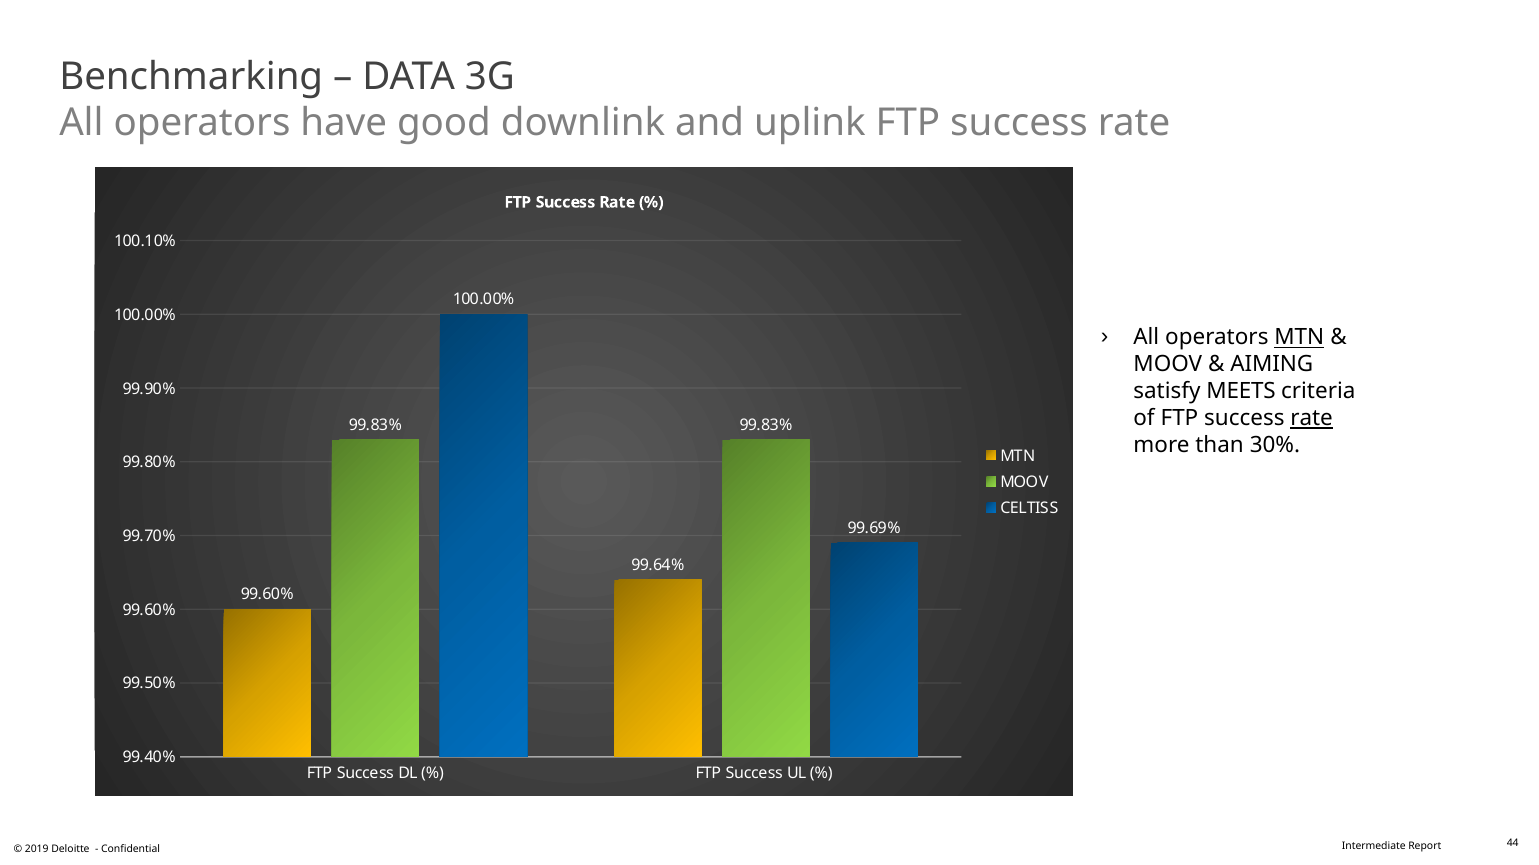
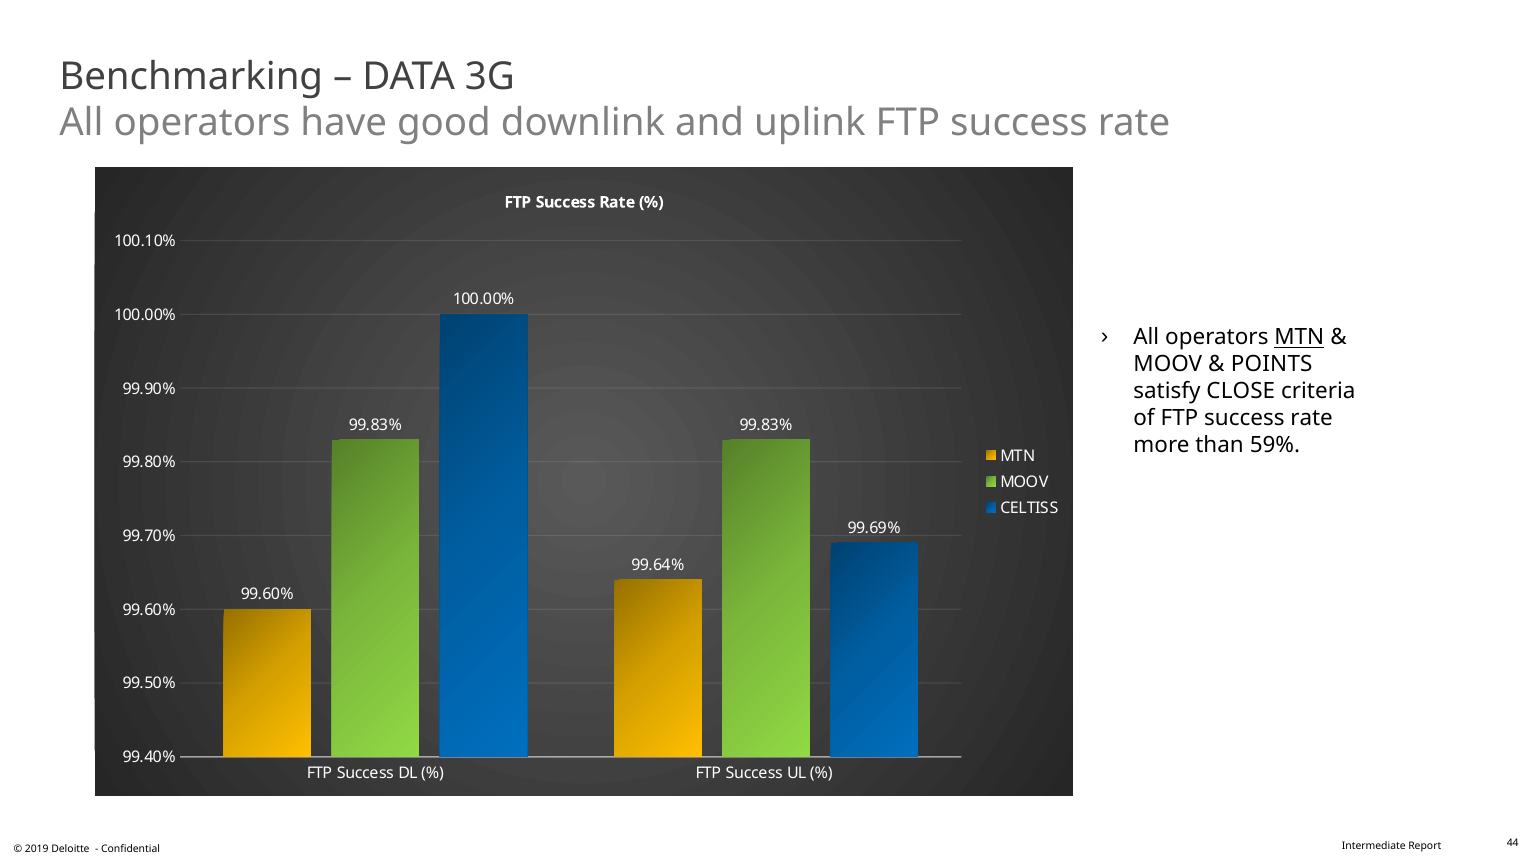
AIMING: AIMING -> POINTS
MEETS: MEETS -> CLOSE
rate at (1312, 419) underline: present -> none
30%: 30% -> 59%
